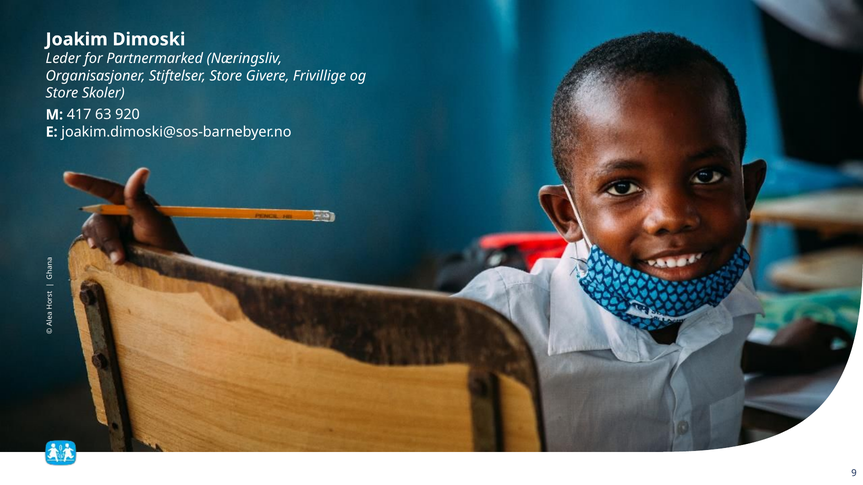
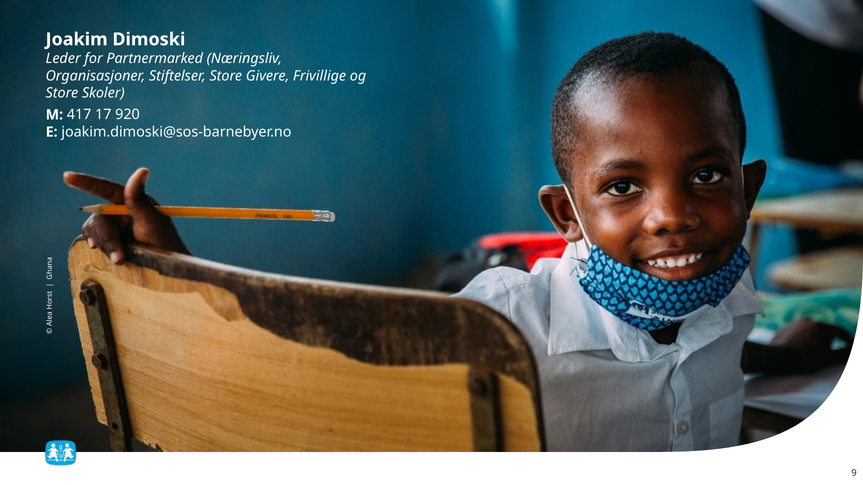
63: 63 -> 17
